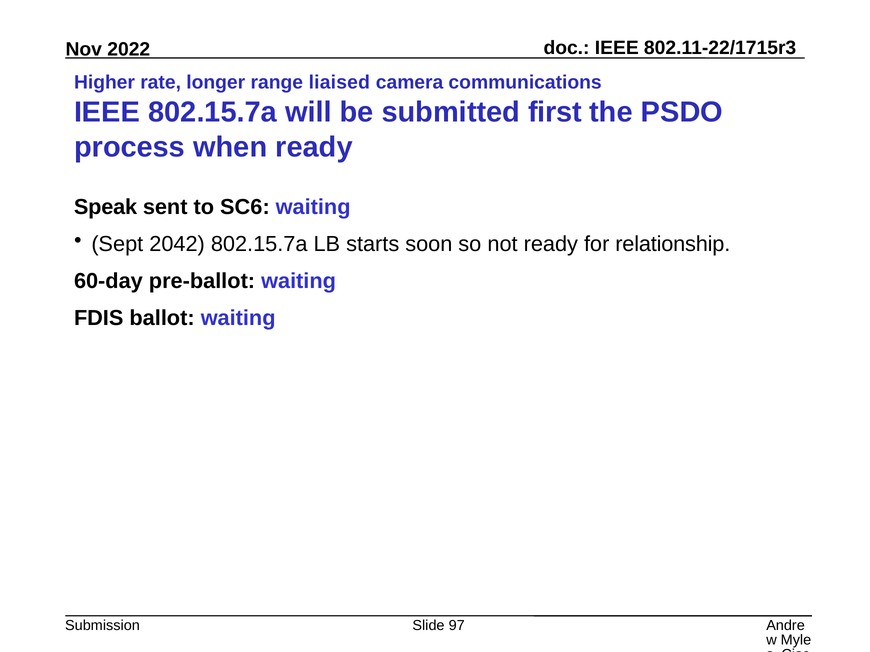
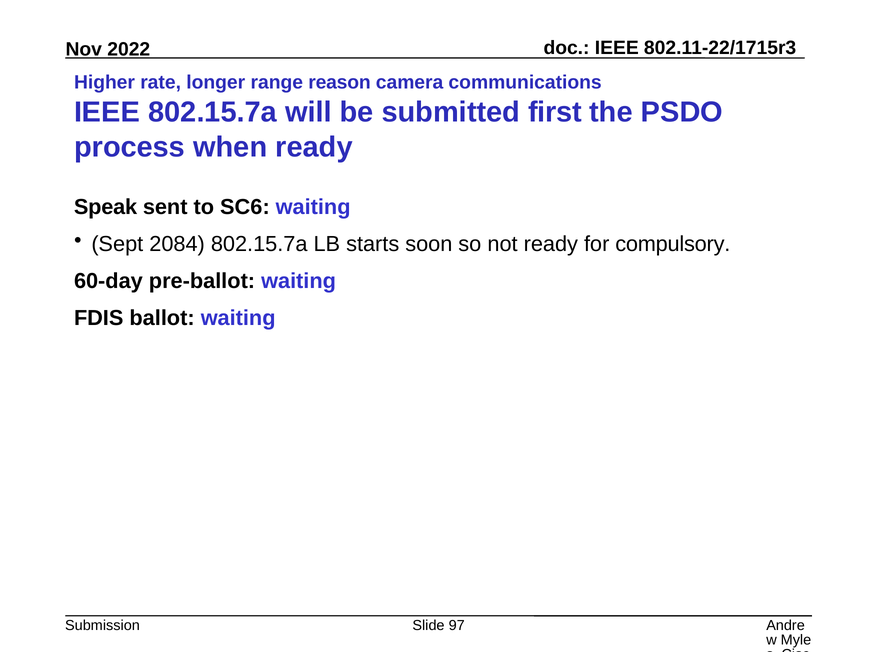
liaised: liaised -> reason
2042: 2042 -> 2084
relationship: relationship -> compulsory
